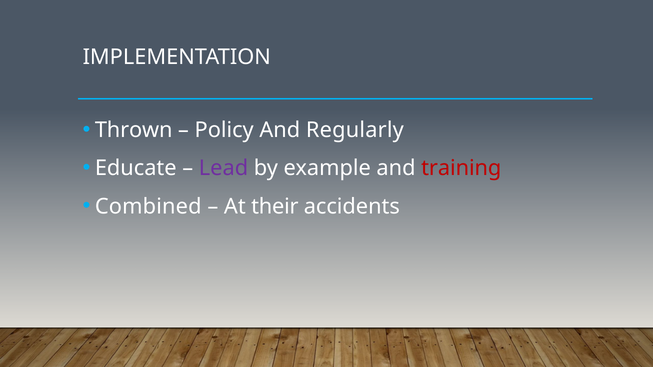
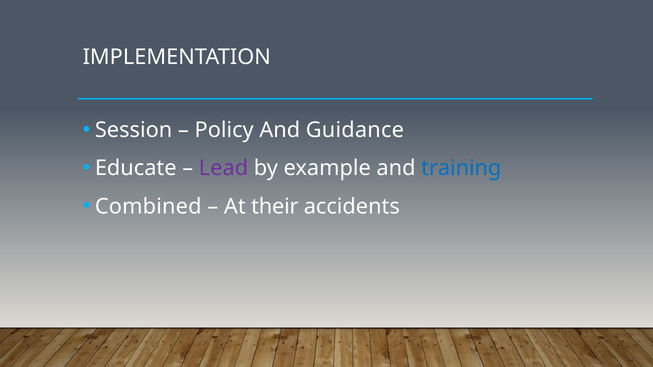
Thrown: Thrown -> Session
Regularly: Regularly -> Guidance
training colour: red -> blue
